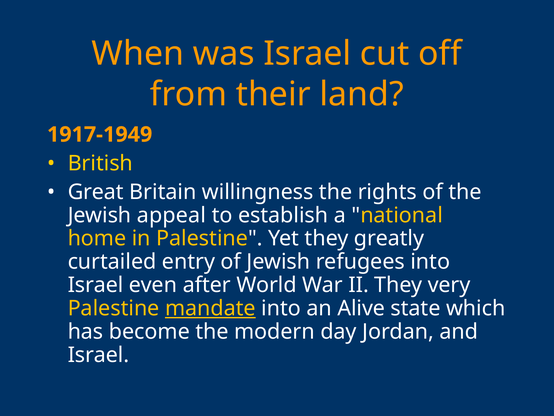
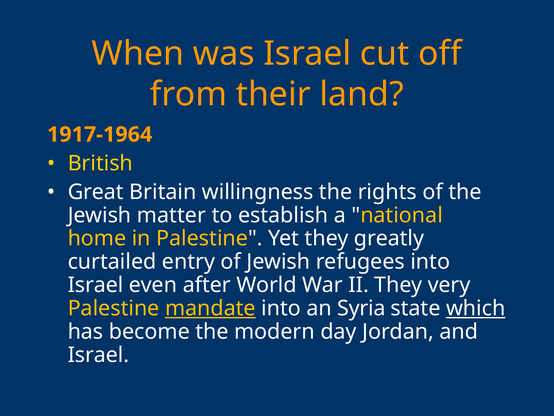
1917-1949: 1917-1949 -> 1917-1964
appeal: appeal -> matter
Alive: Alive -> Syria
which underline: none -> present
